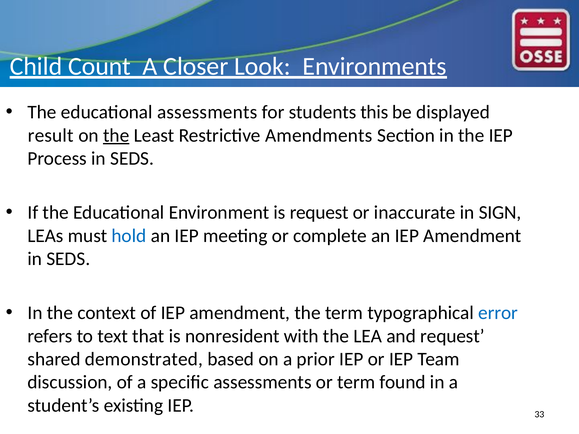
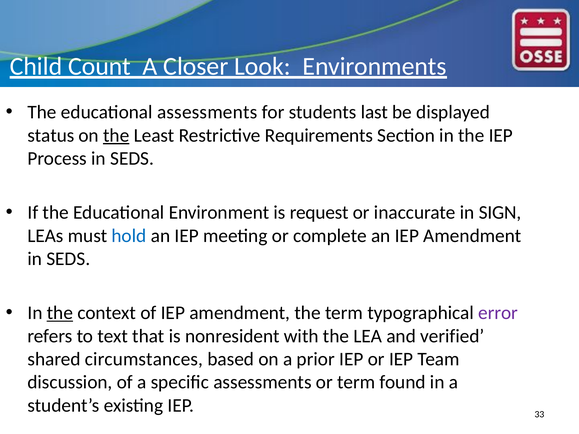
this: this -> last
result: result -> status
Amendments: Amendments -> Requirements
the at (60, 313) underline: none -> present
error colour: blue -> purple
and request: request -> verified
demonstrated: demonstrated -> circumstances
